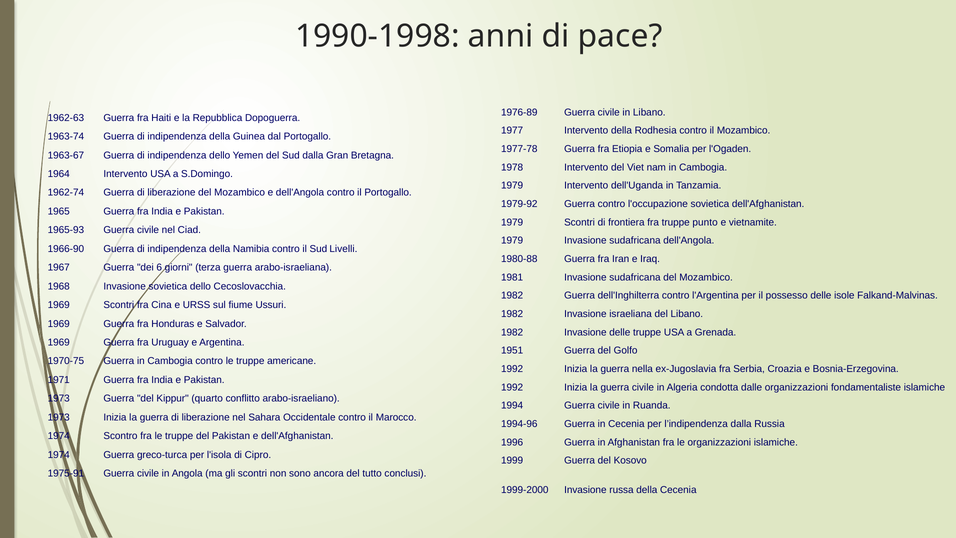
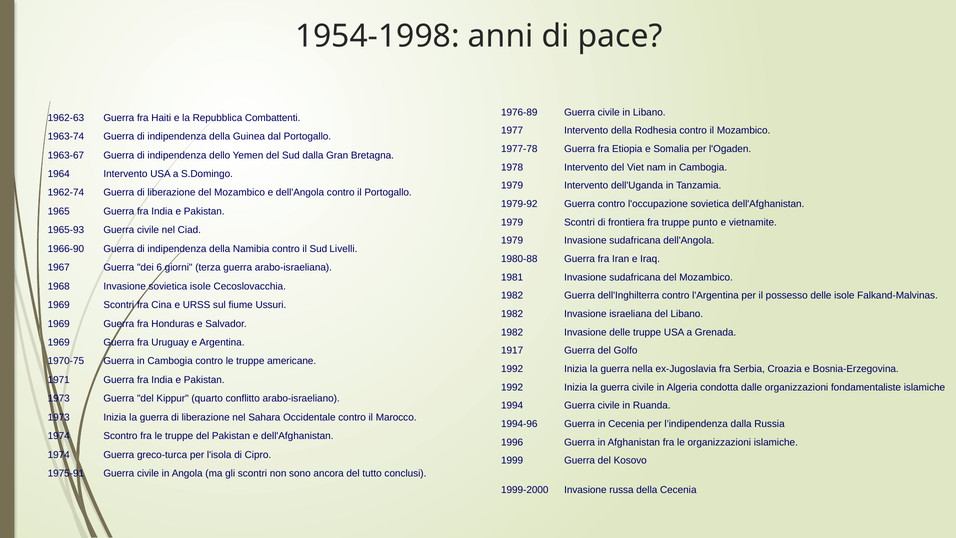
1990-1998: 1990-1998 -> 1954-1998
Dopoguerra: Dopoguerra -> Combattenti
sovietica dello: dello -> isole
1951: 1951 -> 1917
